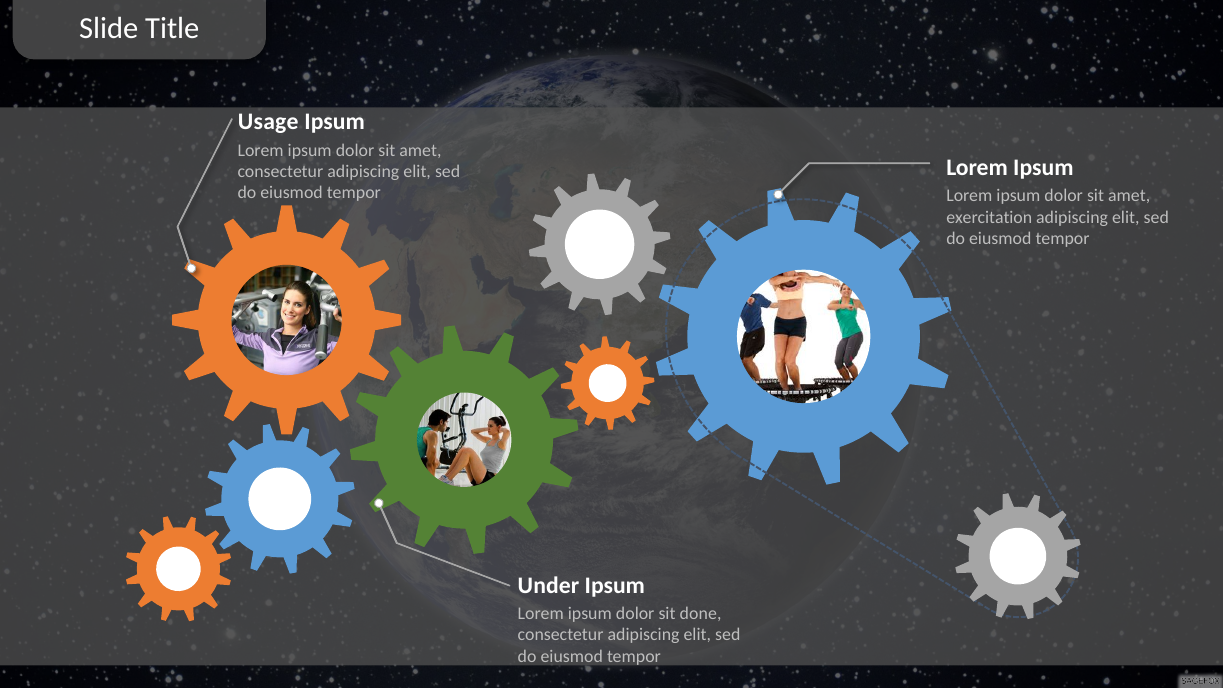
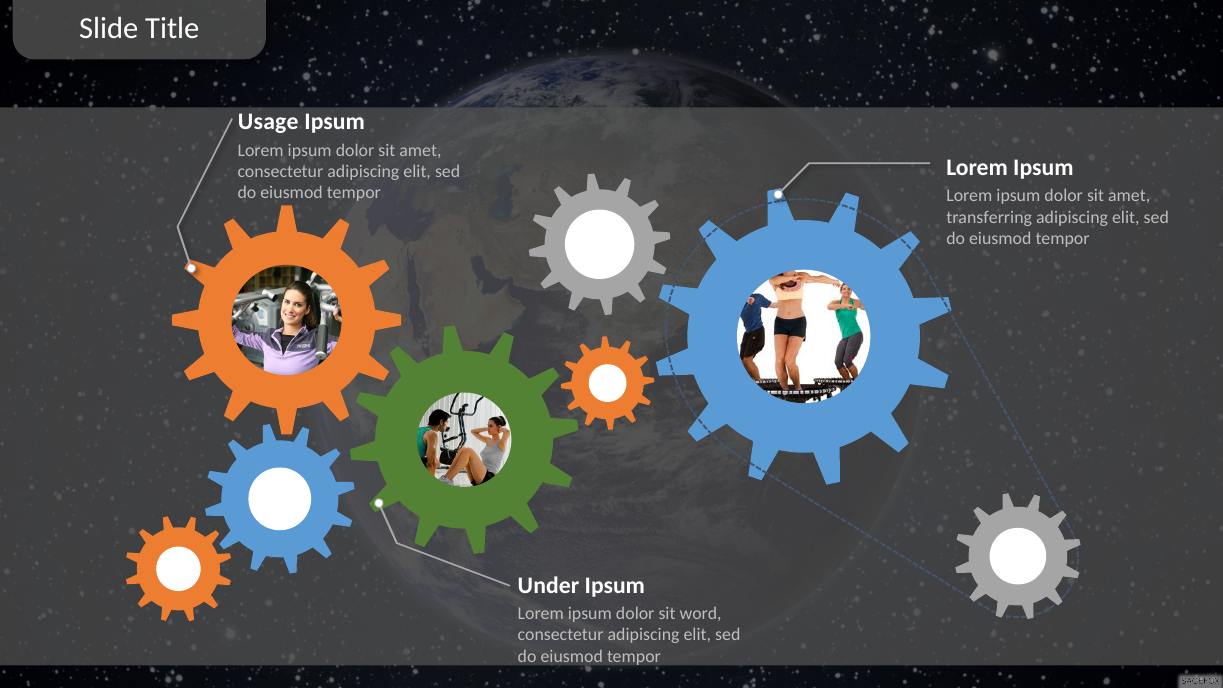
exercitation: exercitation -> transferring
done: done -> word
